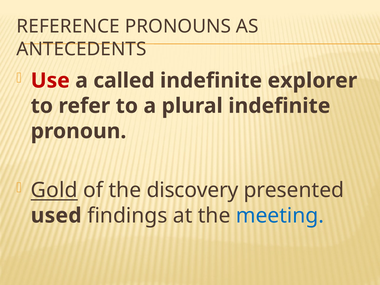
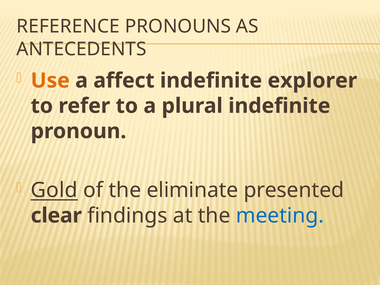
Use colour: red -> orange
called: called -> affect
discovery: discovery -> eliminate
used: used -> clear
